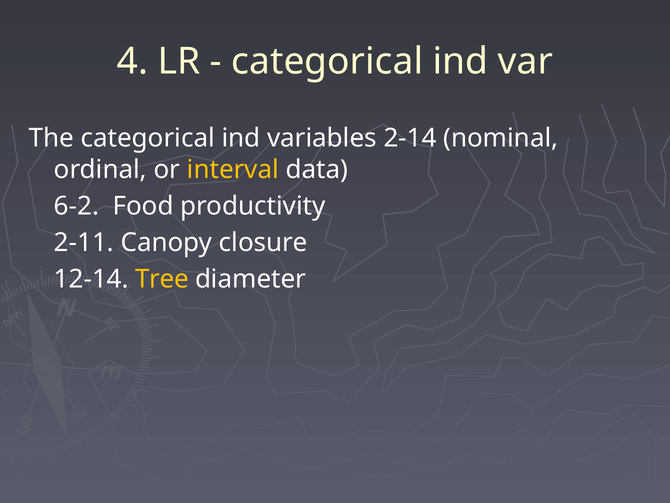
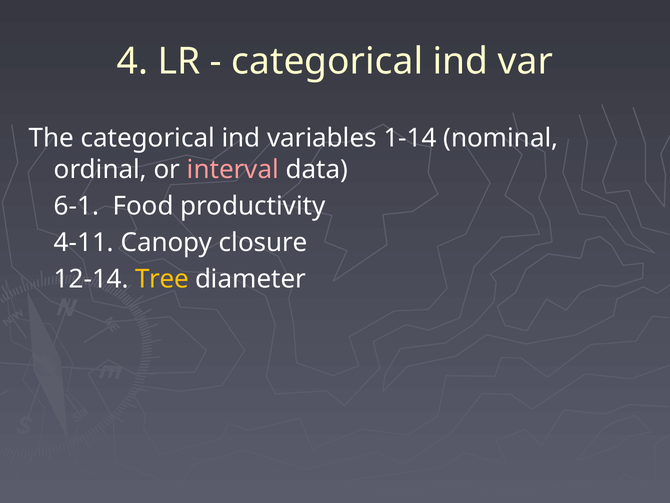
2-14: 2-14 -> 1-14
interval colour: yellow -> pink
6-2: 6-2 -> 6-1
2-11: 2-11 -> 4-11
